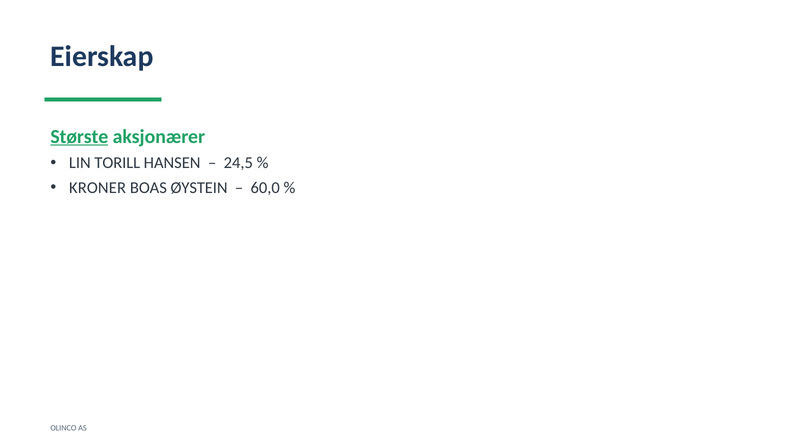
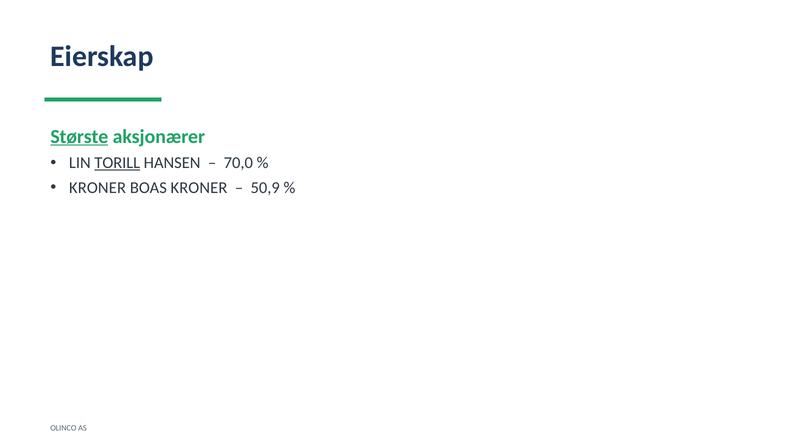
TORILL underline: none -> present
24,5: 24,5 -> 70,0
BOAS ØYSTEIN: ØYSTEIN -> KRONER
60,0: 60,0 -> 50,9
